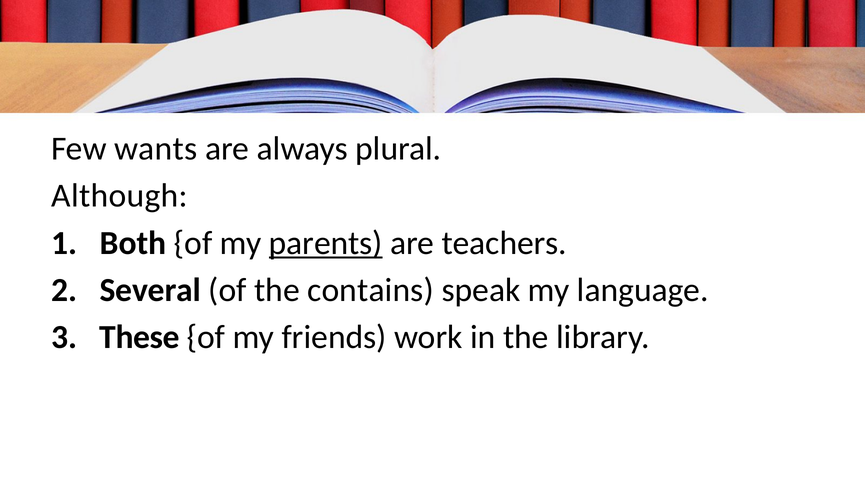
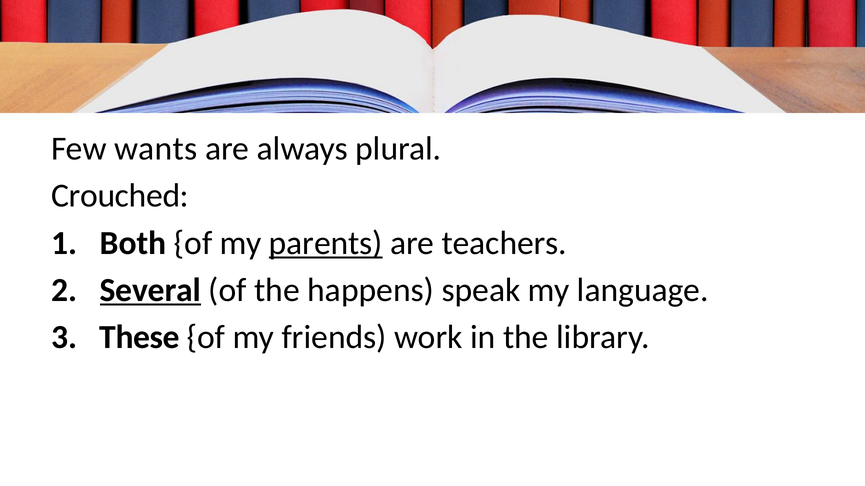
Although: Although -> Crouched
Several underline: none -> present
contains: contains -> happens
